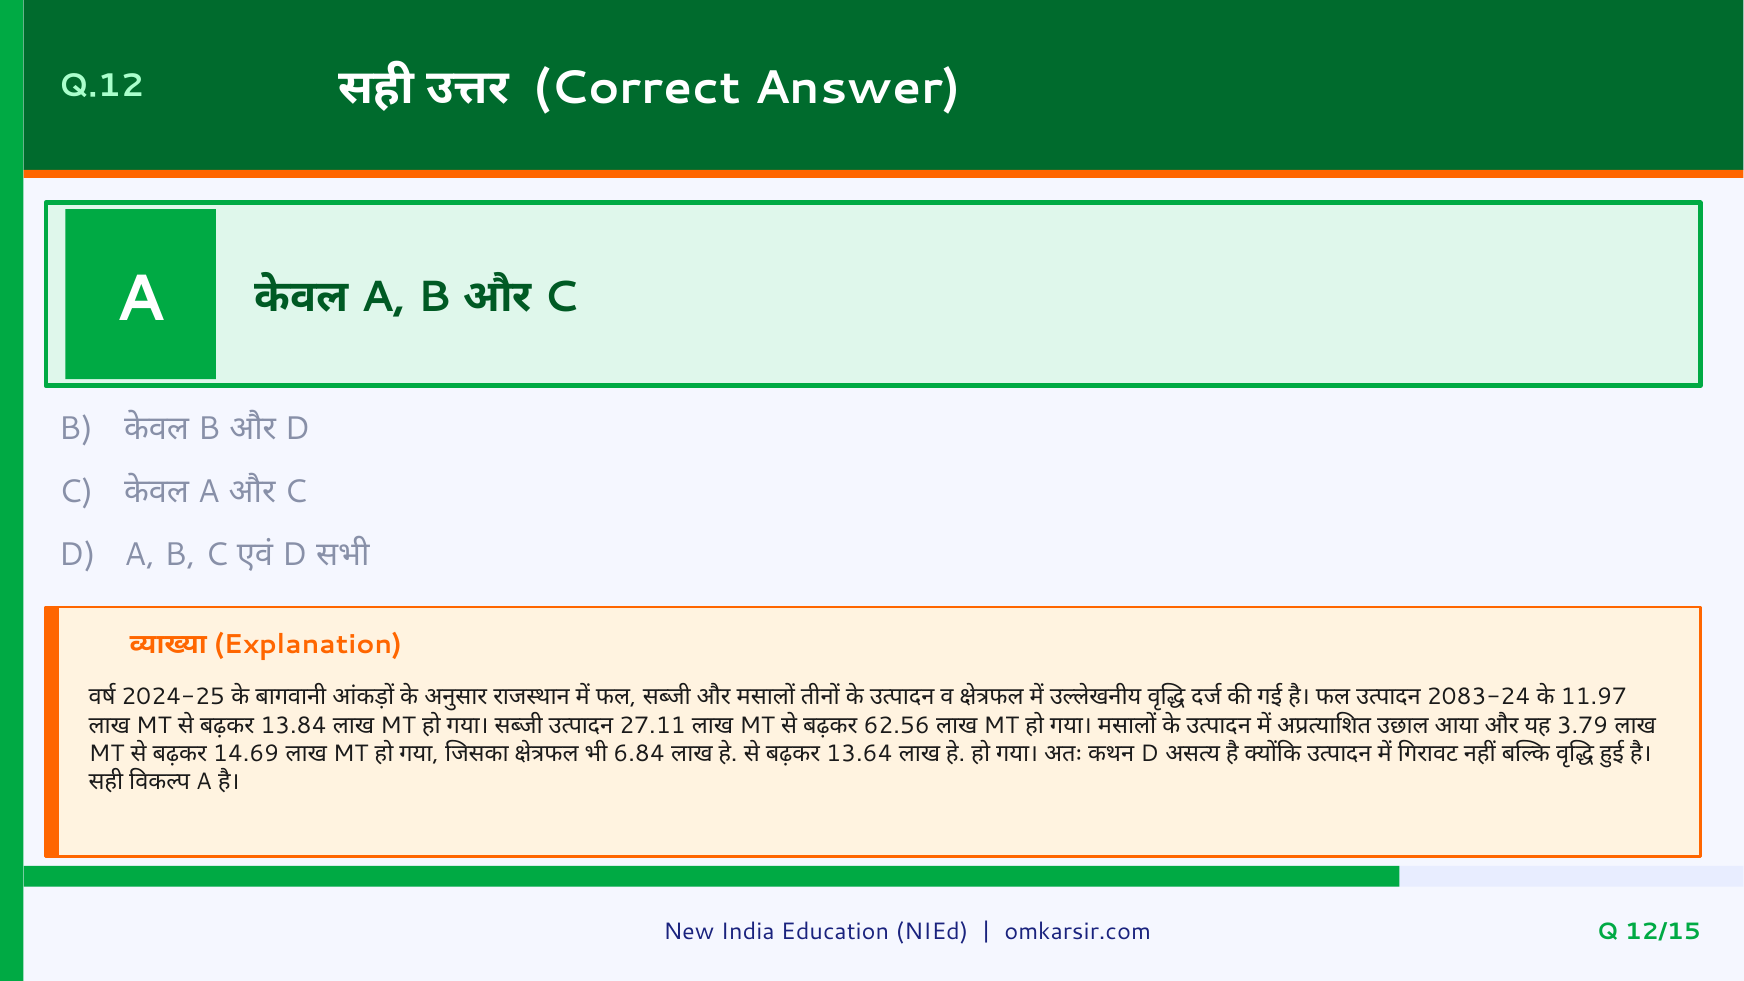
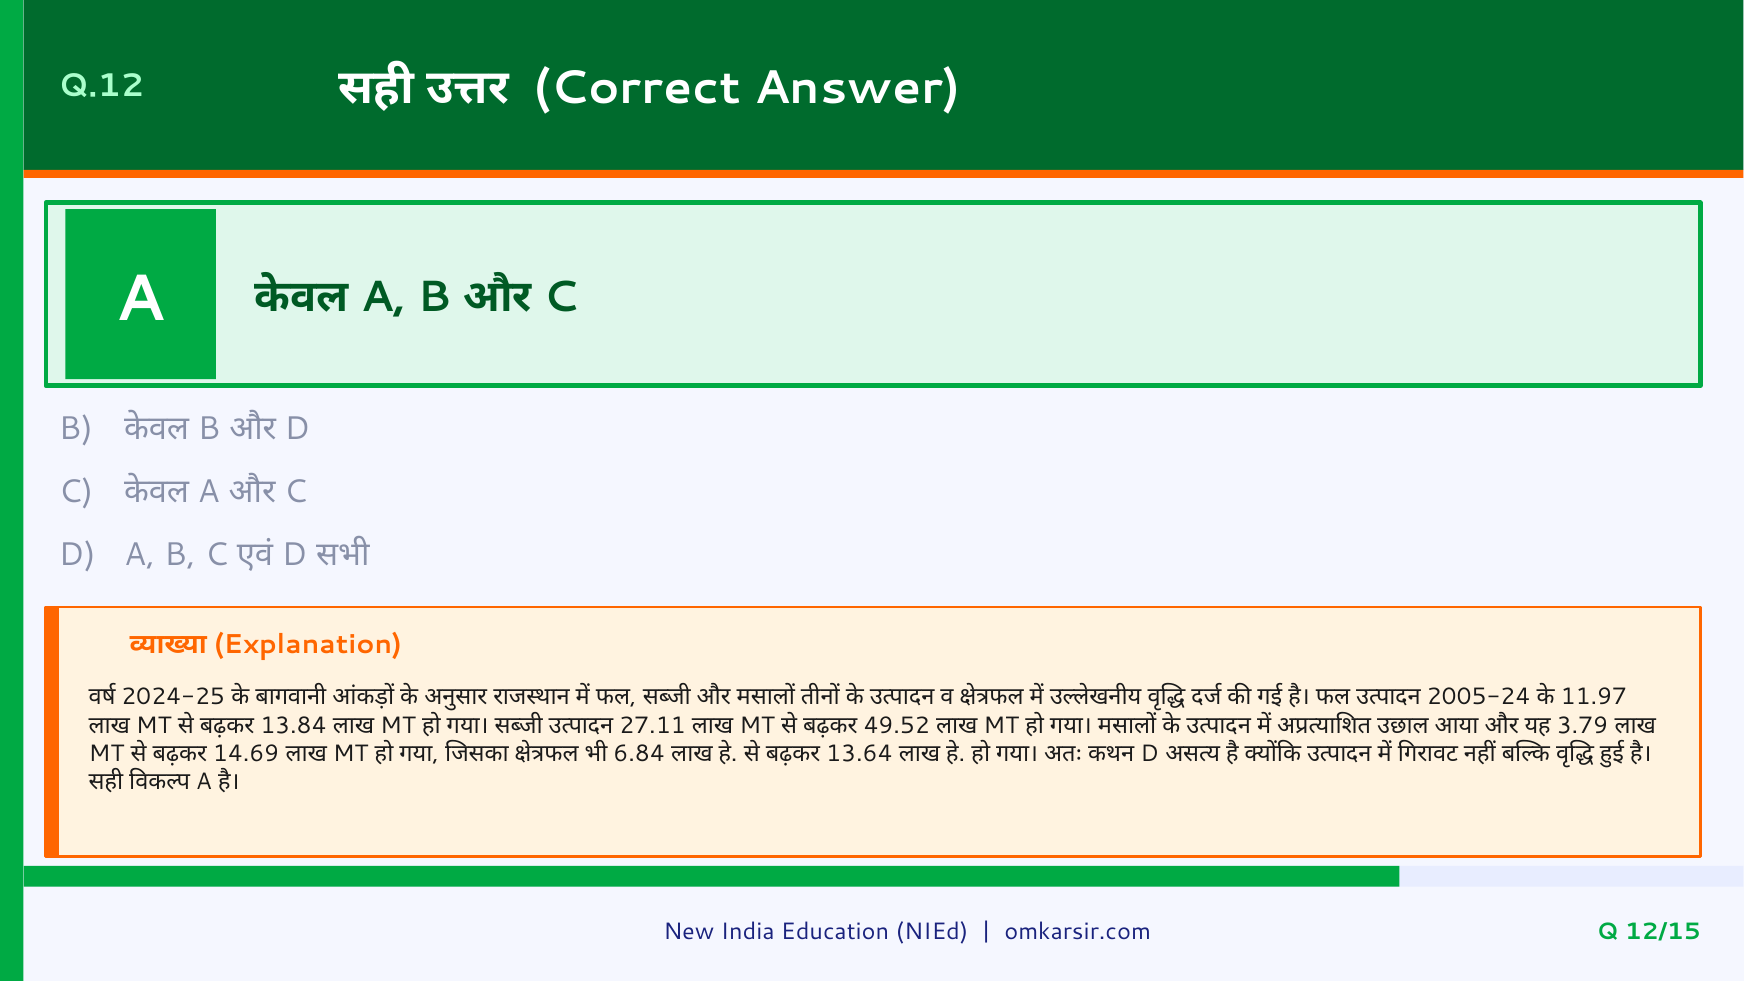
2083-24: 2083-24 -> 2005-24
62.56: 62.56 -> 49.52
